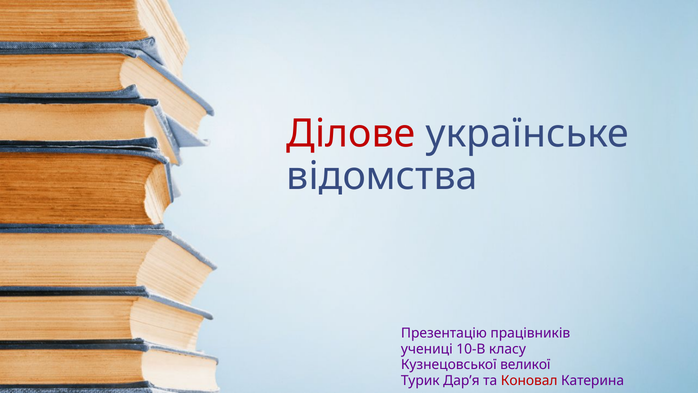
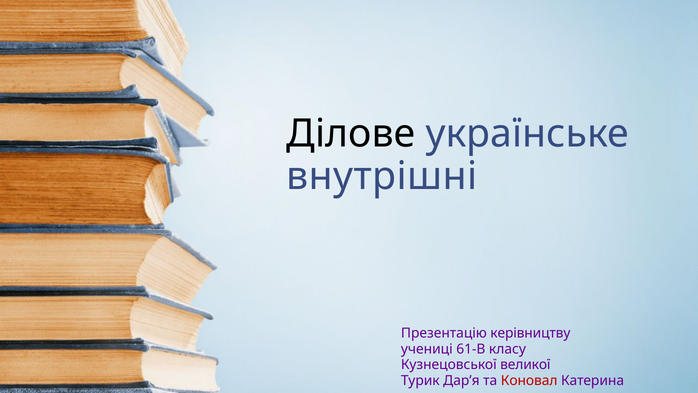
Ділове colour: red -> black
відомства: відомства -> внутрішні
працівників: працівників -> керівництву
10-В: 10-В -> 61-В
